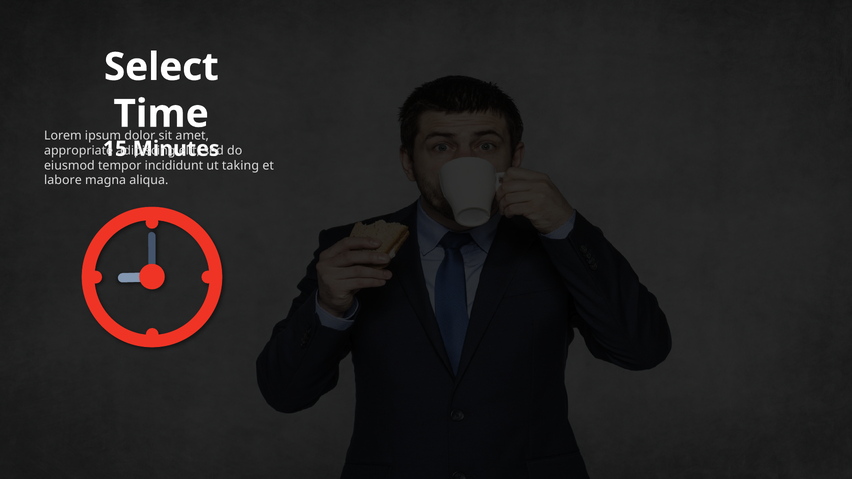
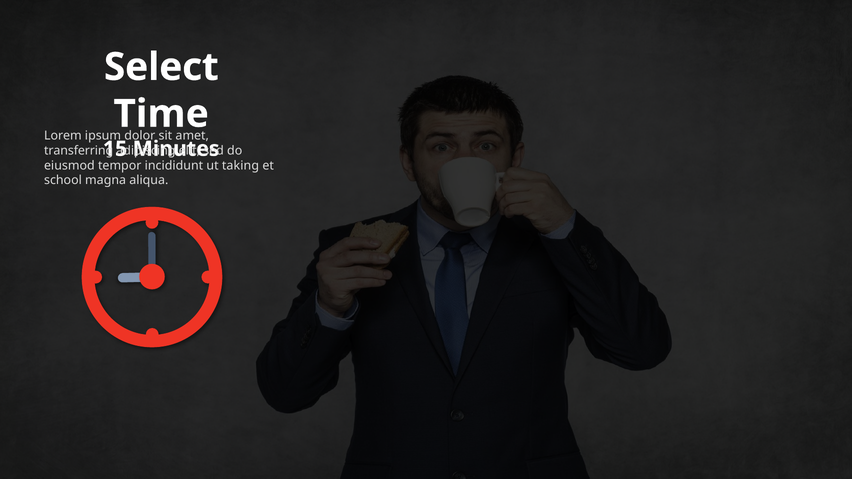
appropriate: appropriate -> transferring
labore: labore -> school
